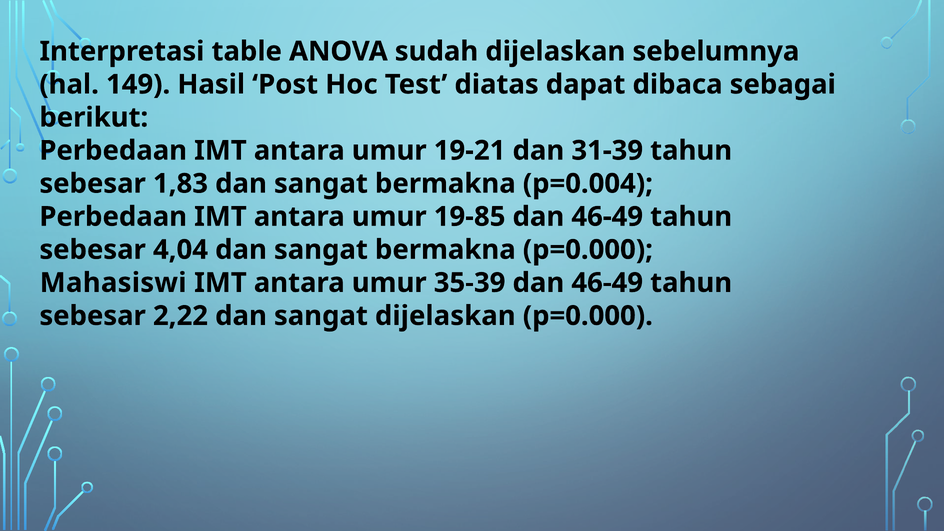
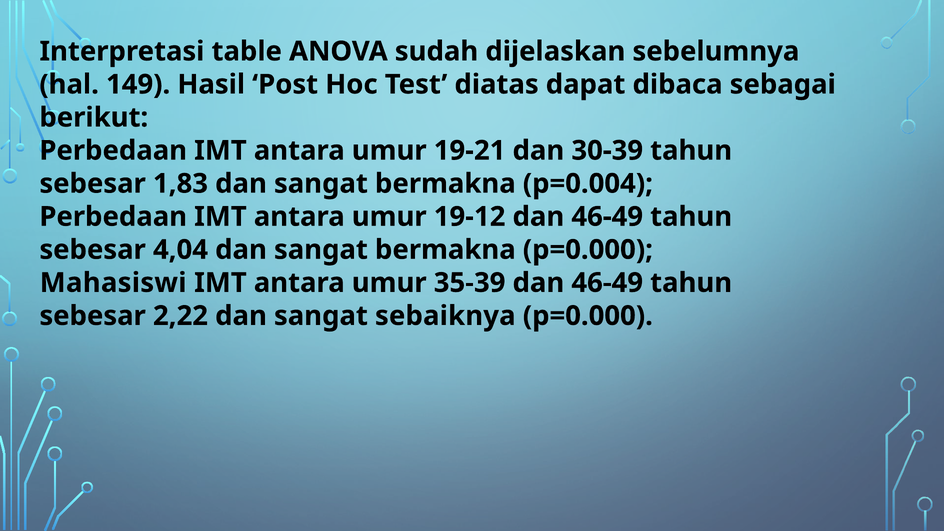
31-39: 31-39 -> 30-39
19-85: 19-85 -> 19-12
sangat dijelaskan: dijelaskan -> sebaiknya
